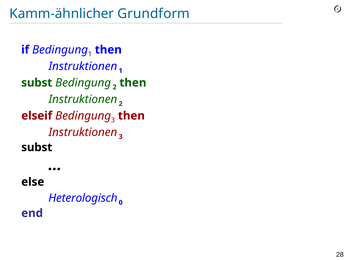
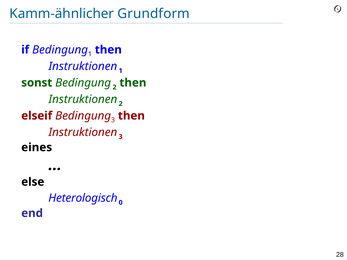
subst at (37, 83): subst -> sonst
subst at (37, 147): subst -> eines
